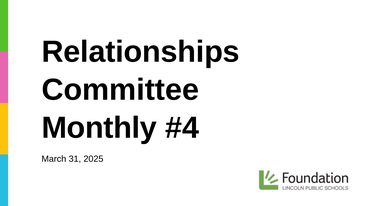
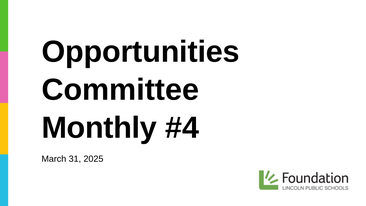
Relationships: Relationships -> Opportunities
